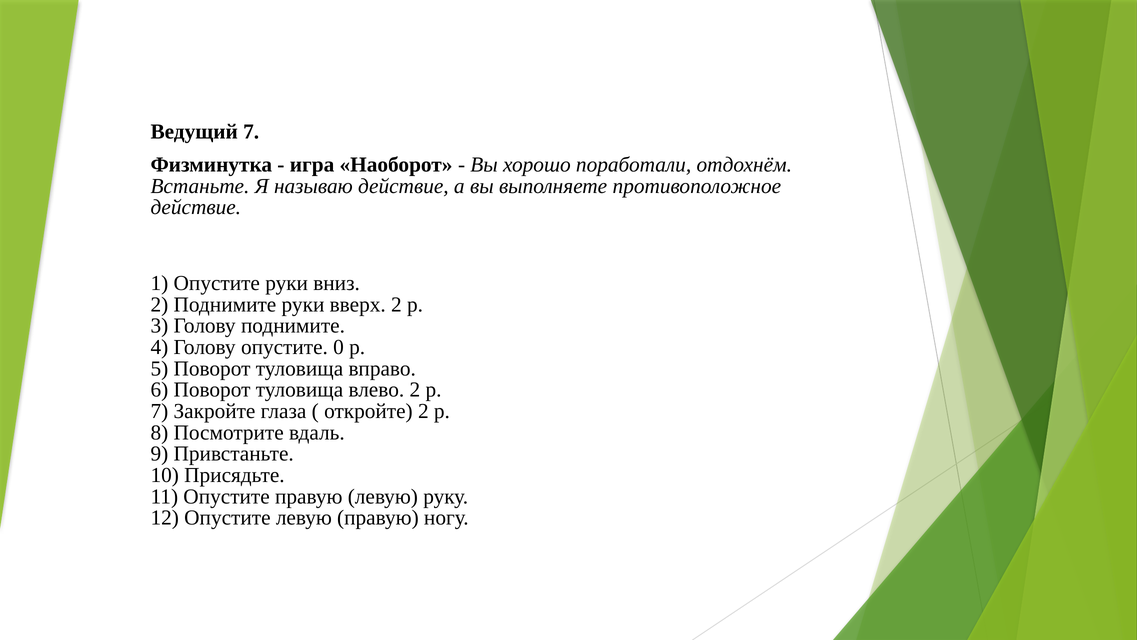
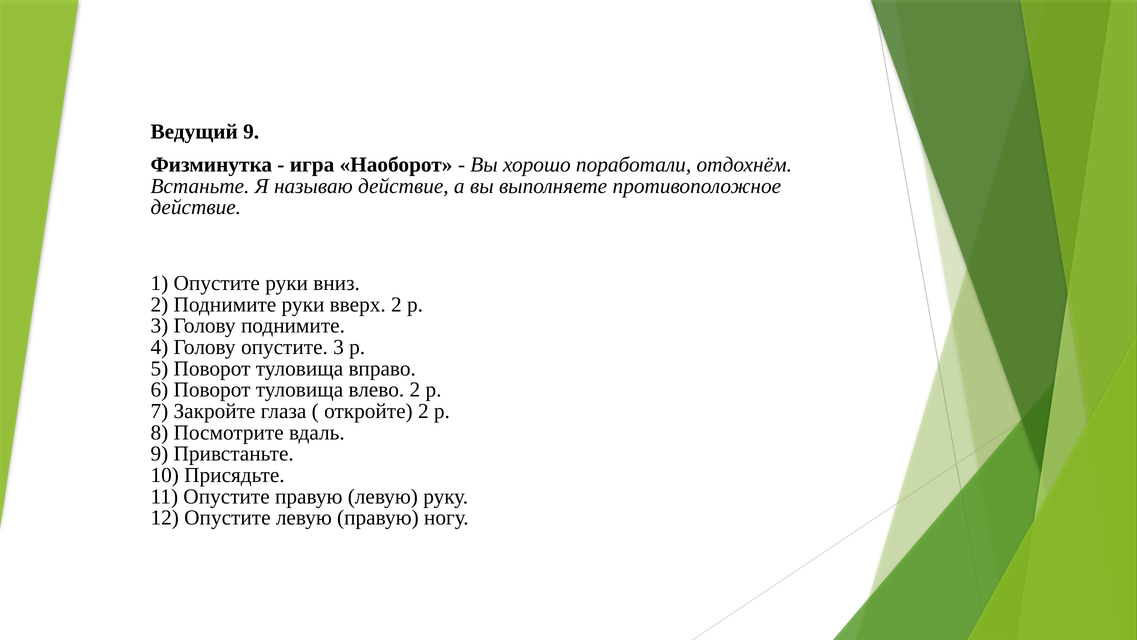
Ведущий 7: 7 -> 9
опустите 0: 0 -> 3
